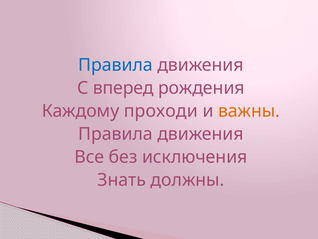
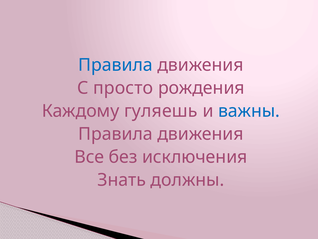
вперед: вперед -> просто
проходи: проходи -> гуляешь
важны colour: orange -> blue
